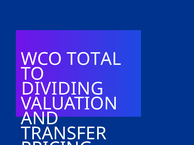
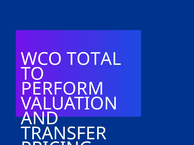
DIVIDING: DIVIDING -> PERFORM
